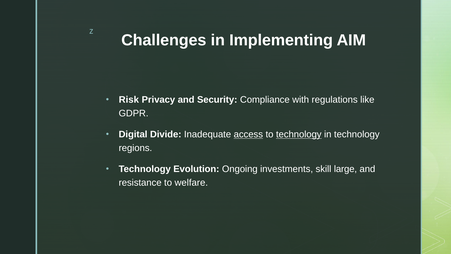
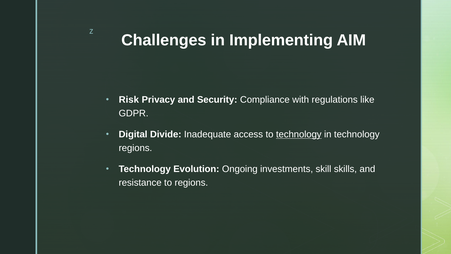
access underline: present -> none
large: large -> skills
to welfare: welfare -> regions
